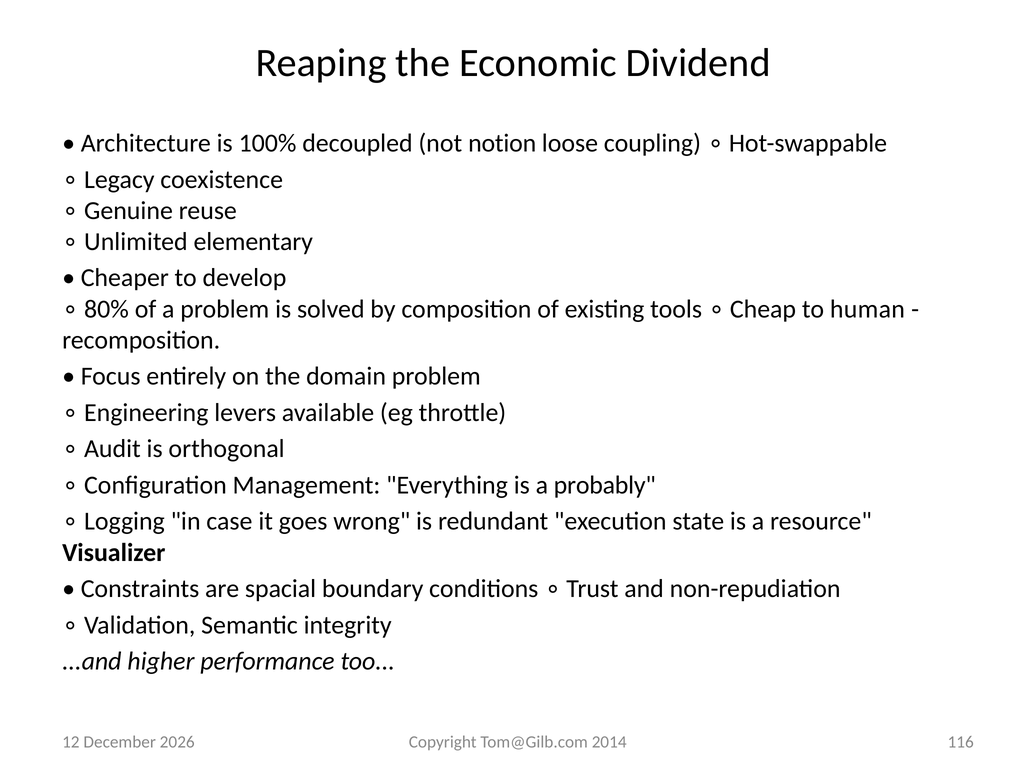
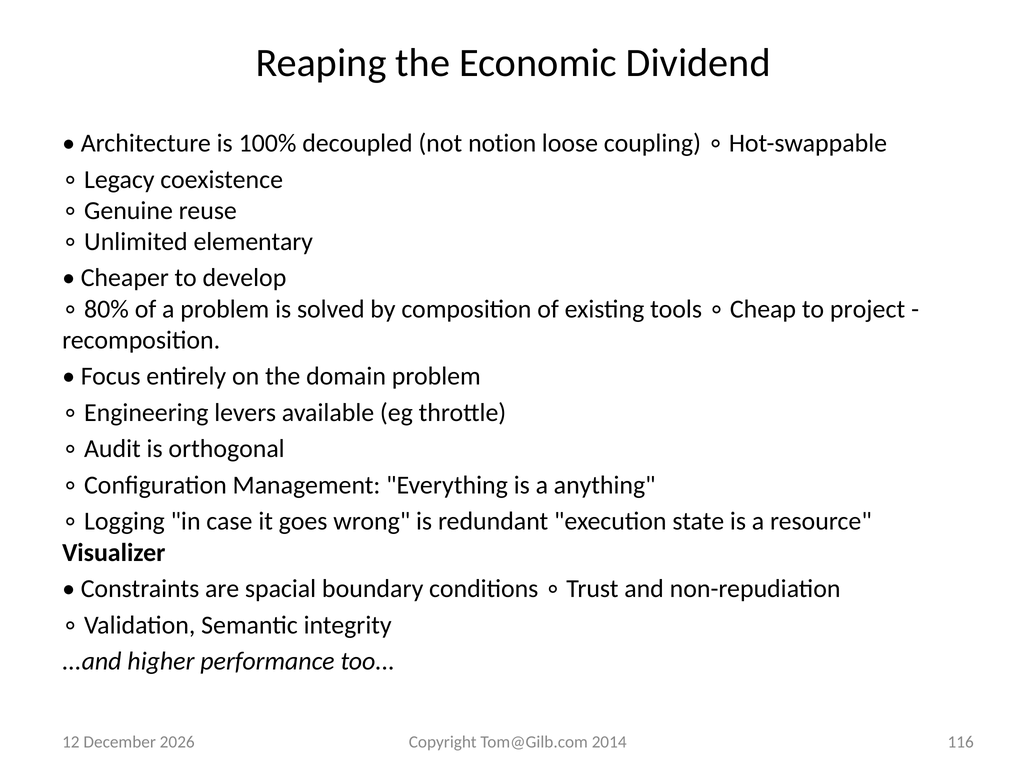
human: human -> project
probably: probably -> anything
